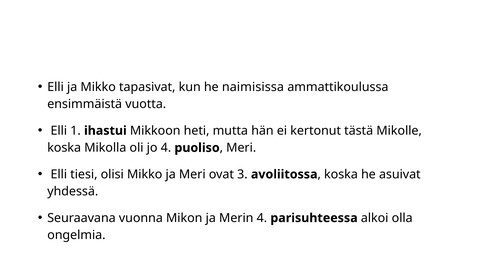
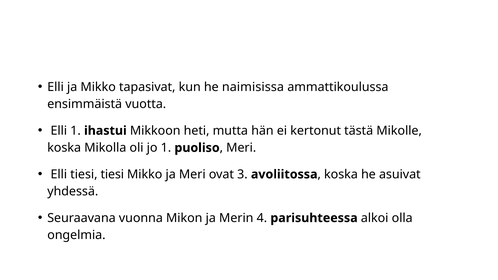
jo 4: 4 -> 1
tiesi olisi: olisi -> tiesi
